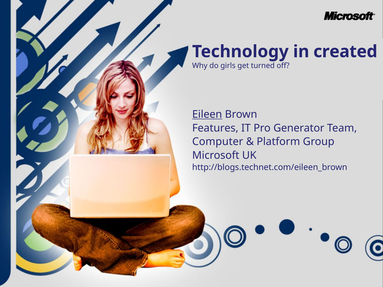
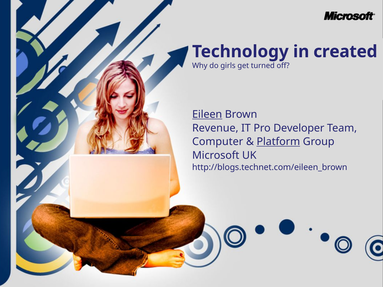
Features: Features -> Revenue
Generator: Generator -> Developer
Platform underline: none -> present
